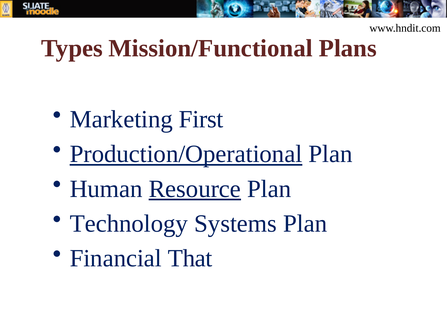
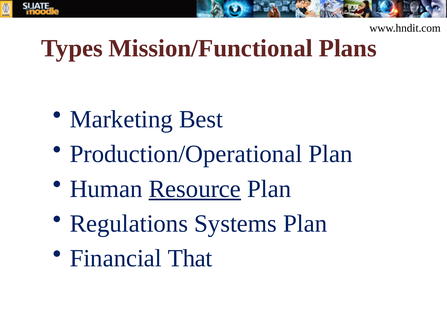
First: First -> Best
Production/Operational underline: present -> none
Technology: Technology -> Regulations
